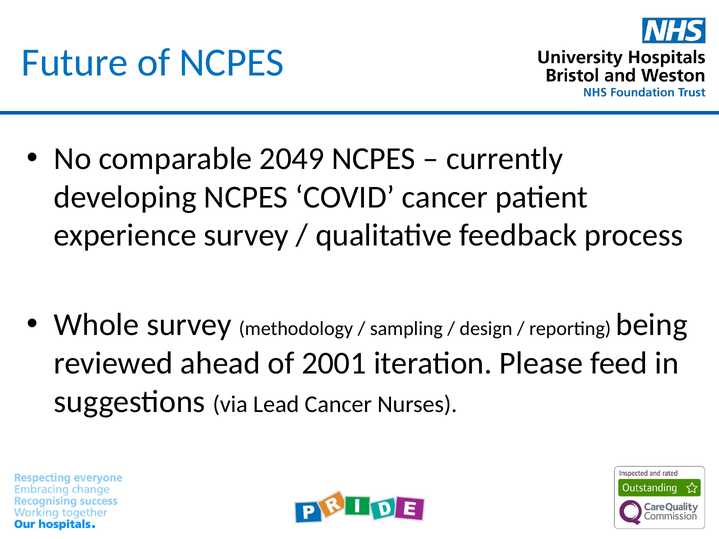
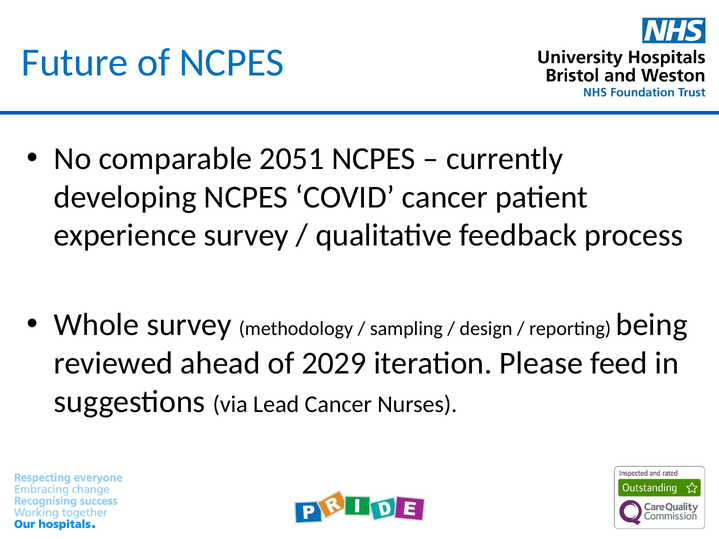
2049: 2049 -> 2051
2001: 2001 -> 2029
